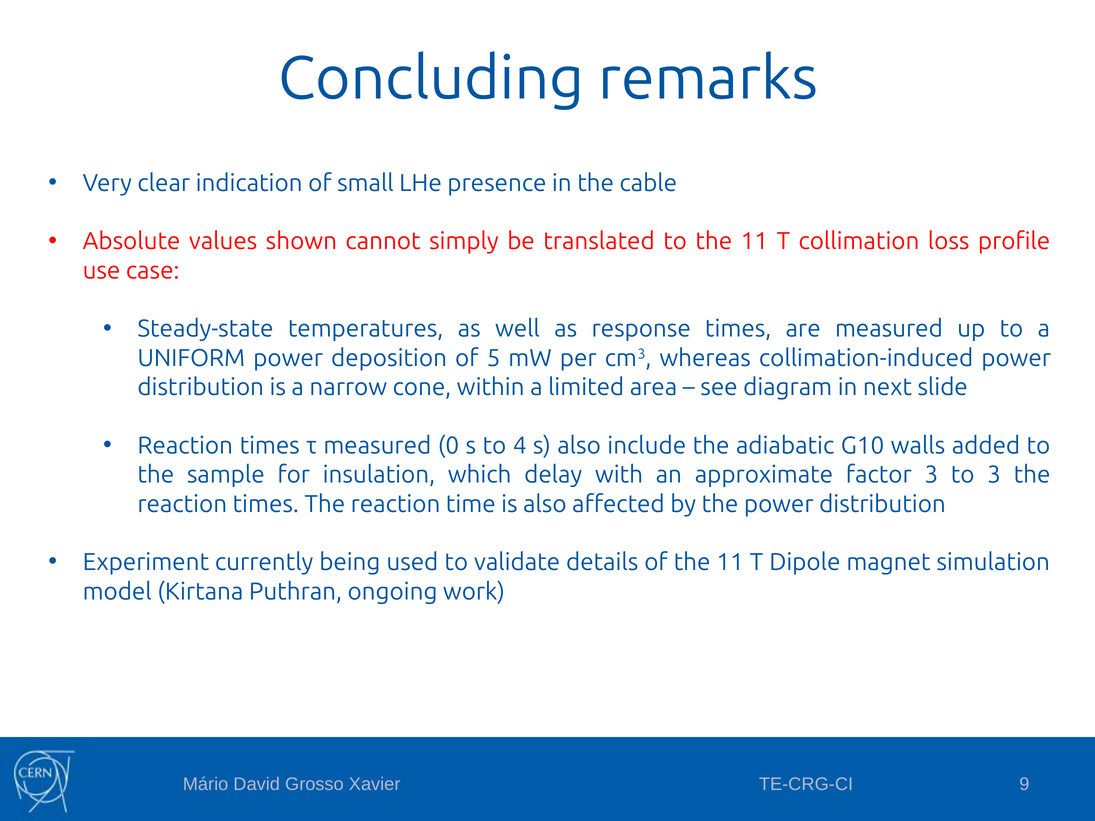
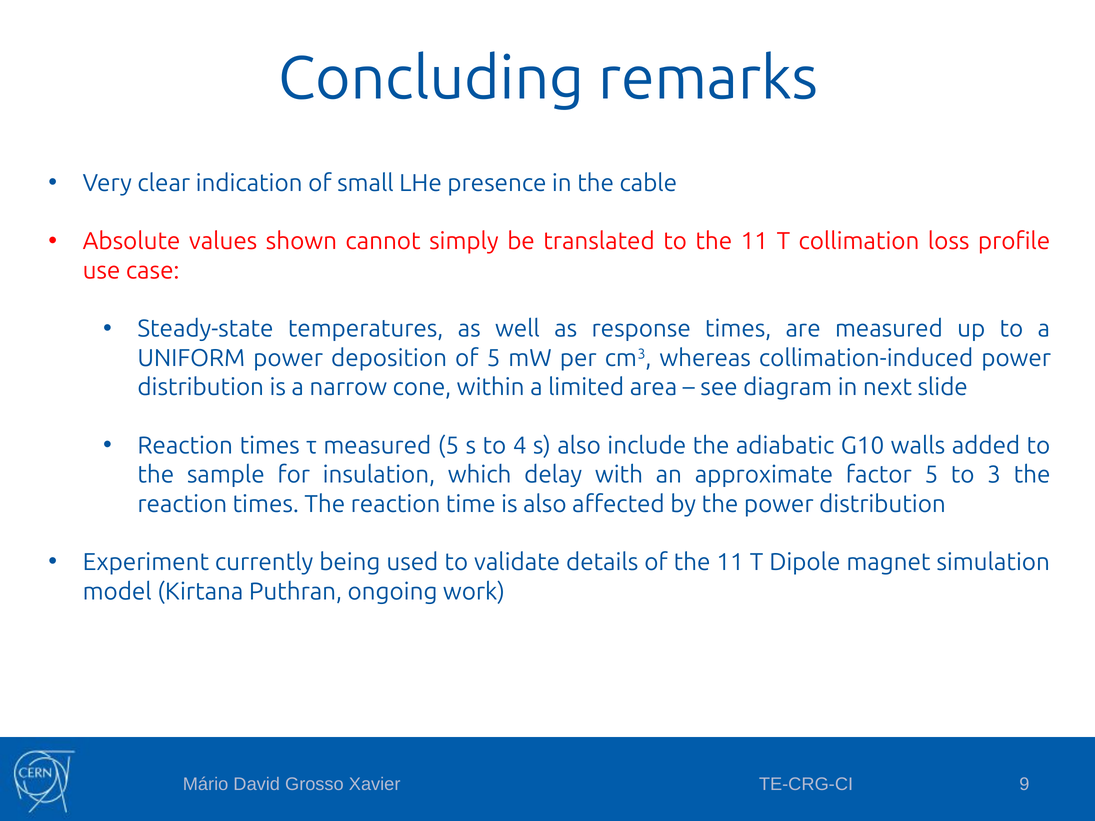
measured 0: 0 -> 5
factor 3: 3 -> 5
